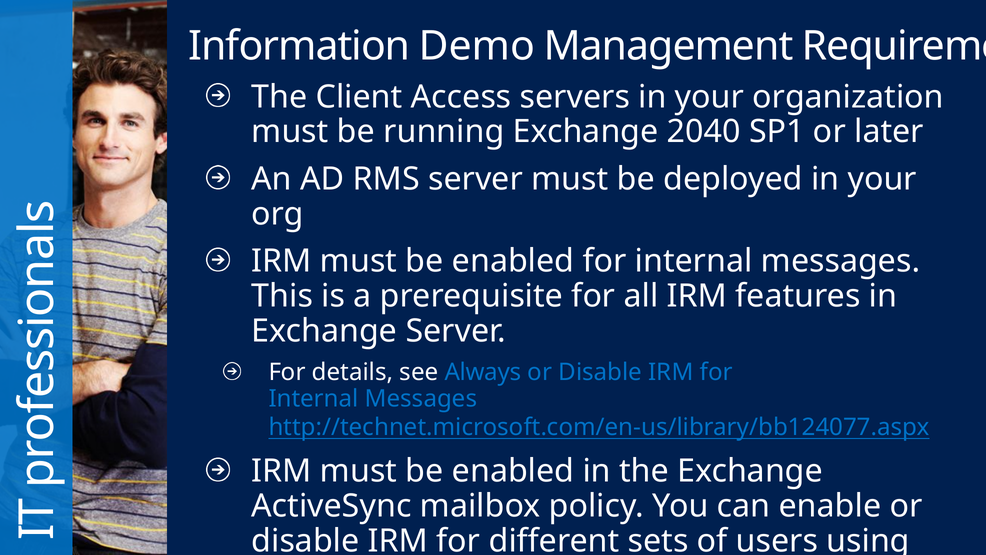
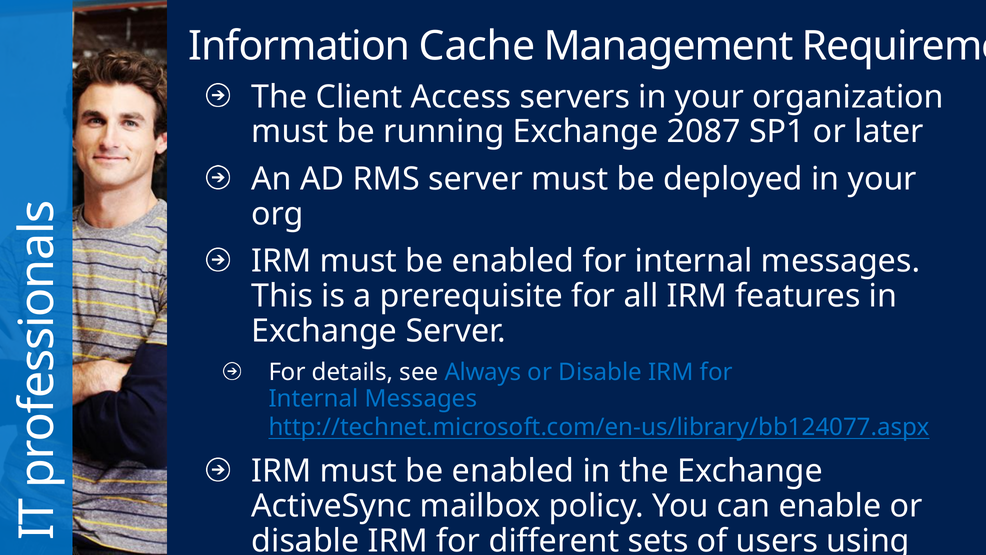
Demo: Demo -> Cache
2040: 2040 -> 2087
